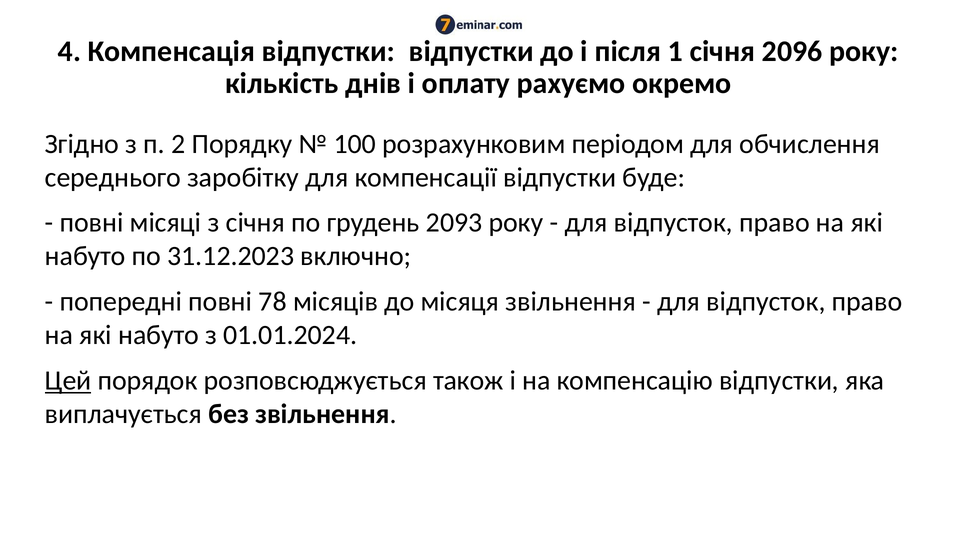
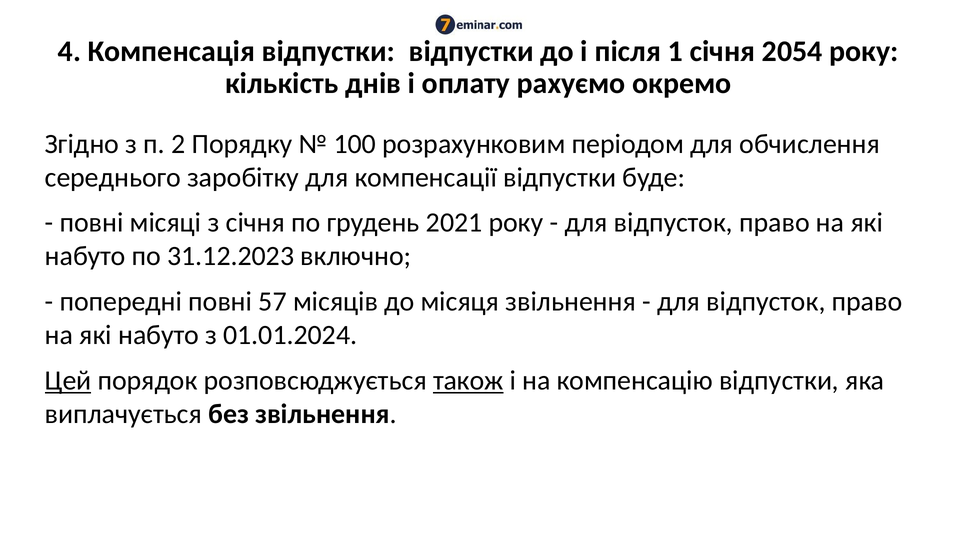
2096: 2096 -> 2054
2093: 2093 -> 2021
78: 78 -> 57
також underline: none -> present
